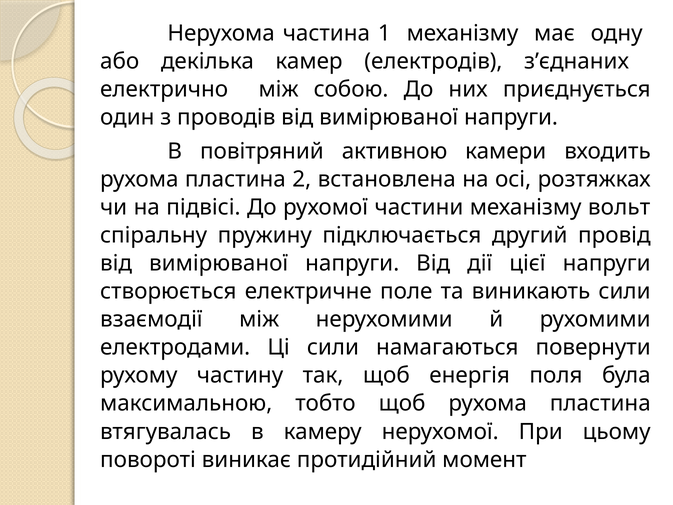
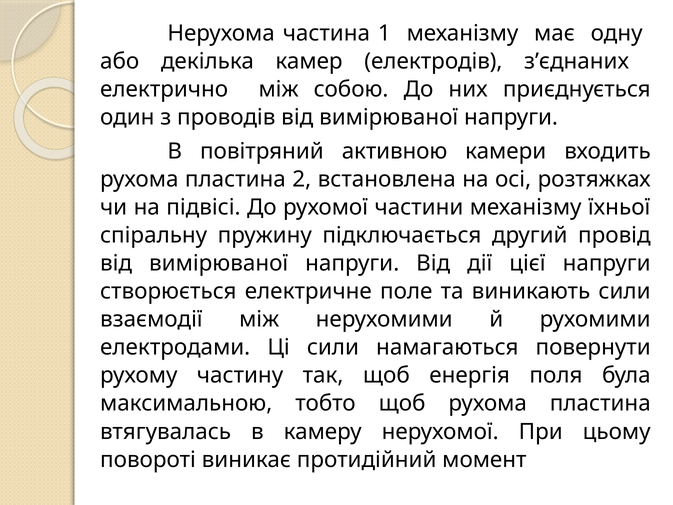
вольт: вольт -> їхньої
